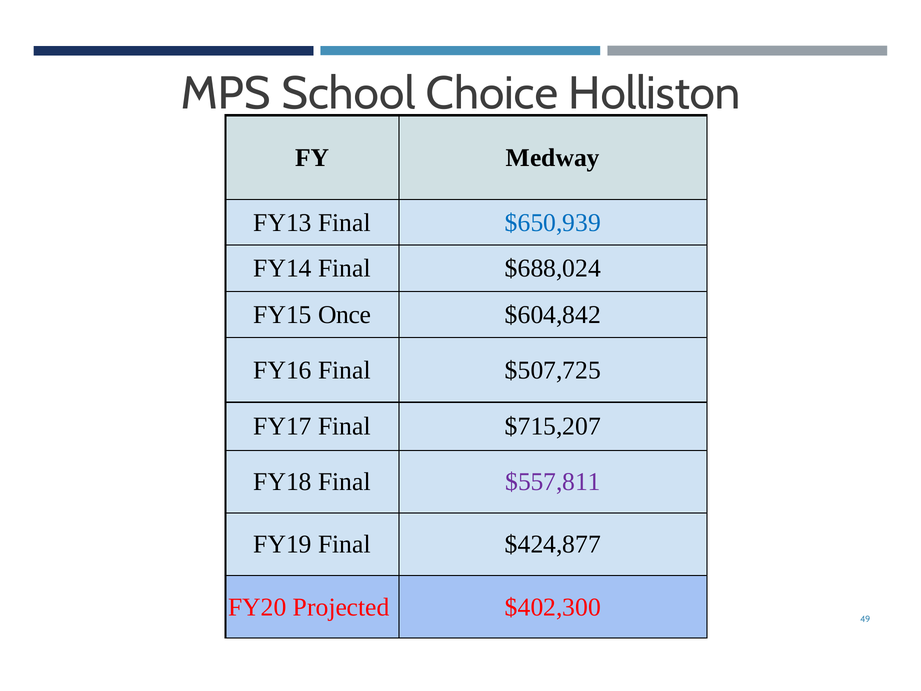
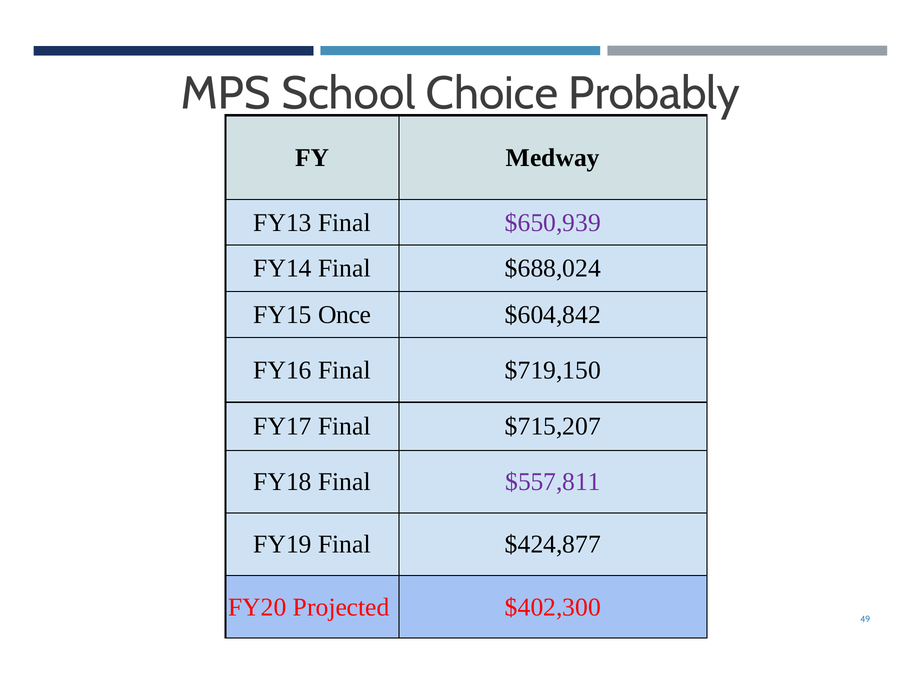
Holliston: Holliston -> Probably
$650,939 colour: blue -> purple
$507,725: $507,725 -> $719,150
